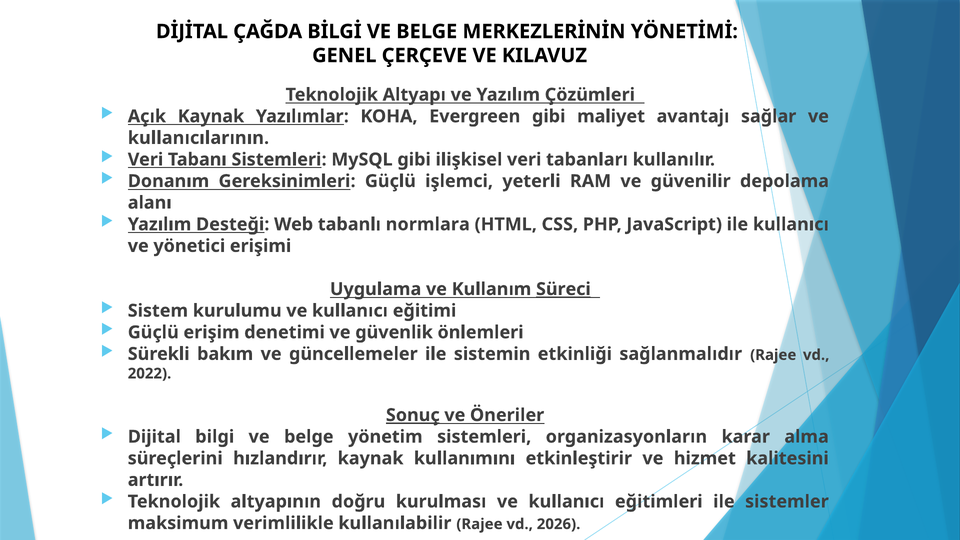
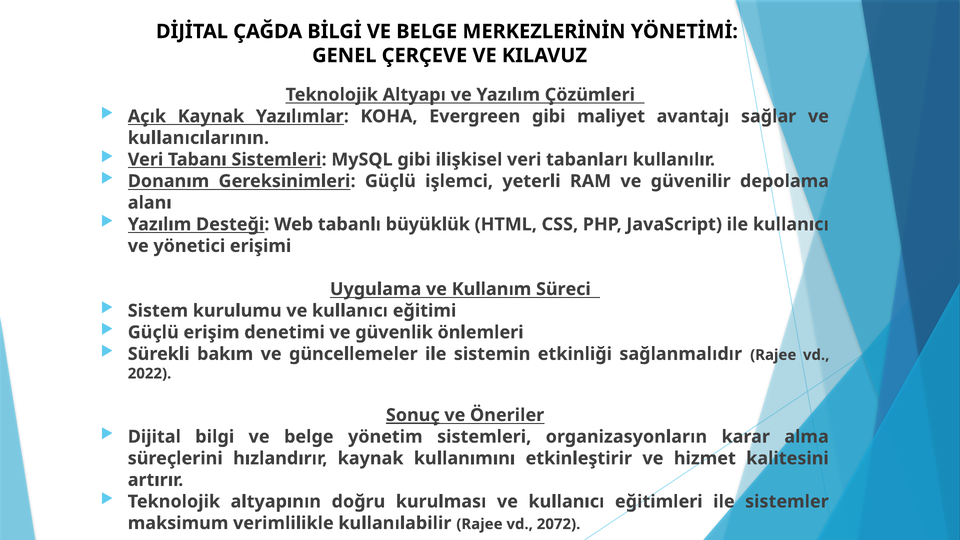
normlara: normlara -> büyüklük
Süreci underline: present -> none
2026: 2026 -> 2072
